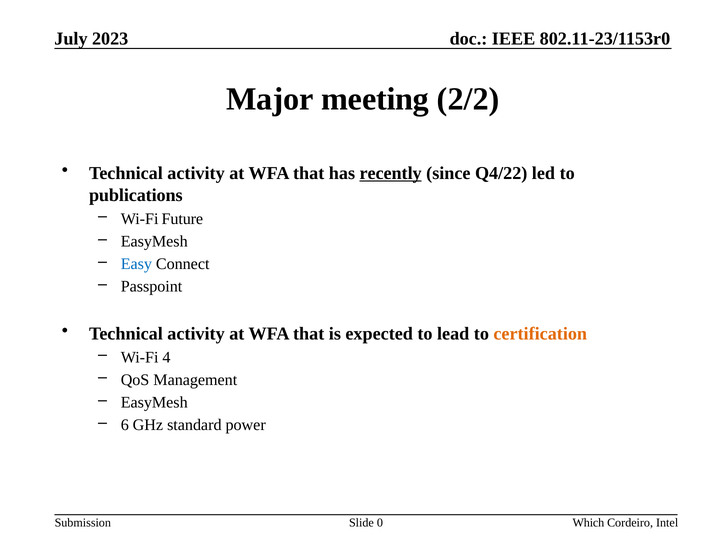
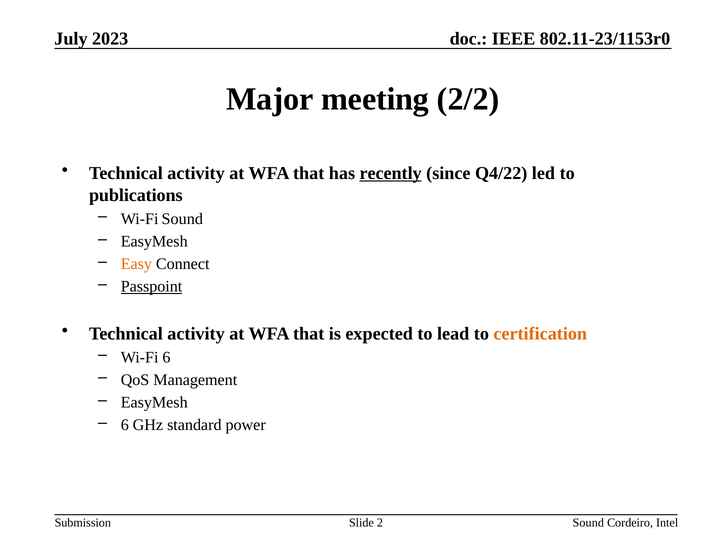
Wi-Fi Future: Future -> Sound
Easy colour: blue -> orange
Passpoint underline: none -> present
Wi-Fi 4: 4 -> 6
0: 0 -> 2
Which at (588, 522): Which -> Sound
